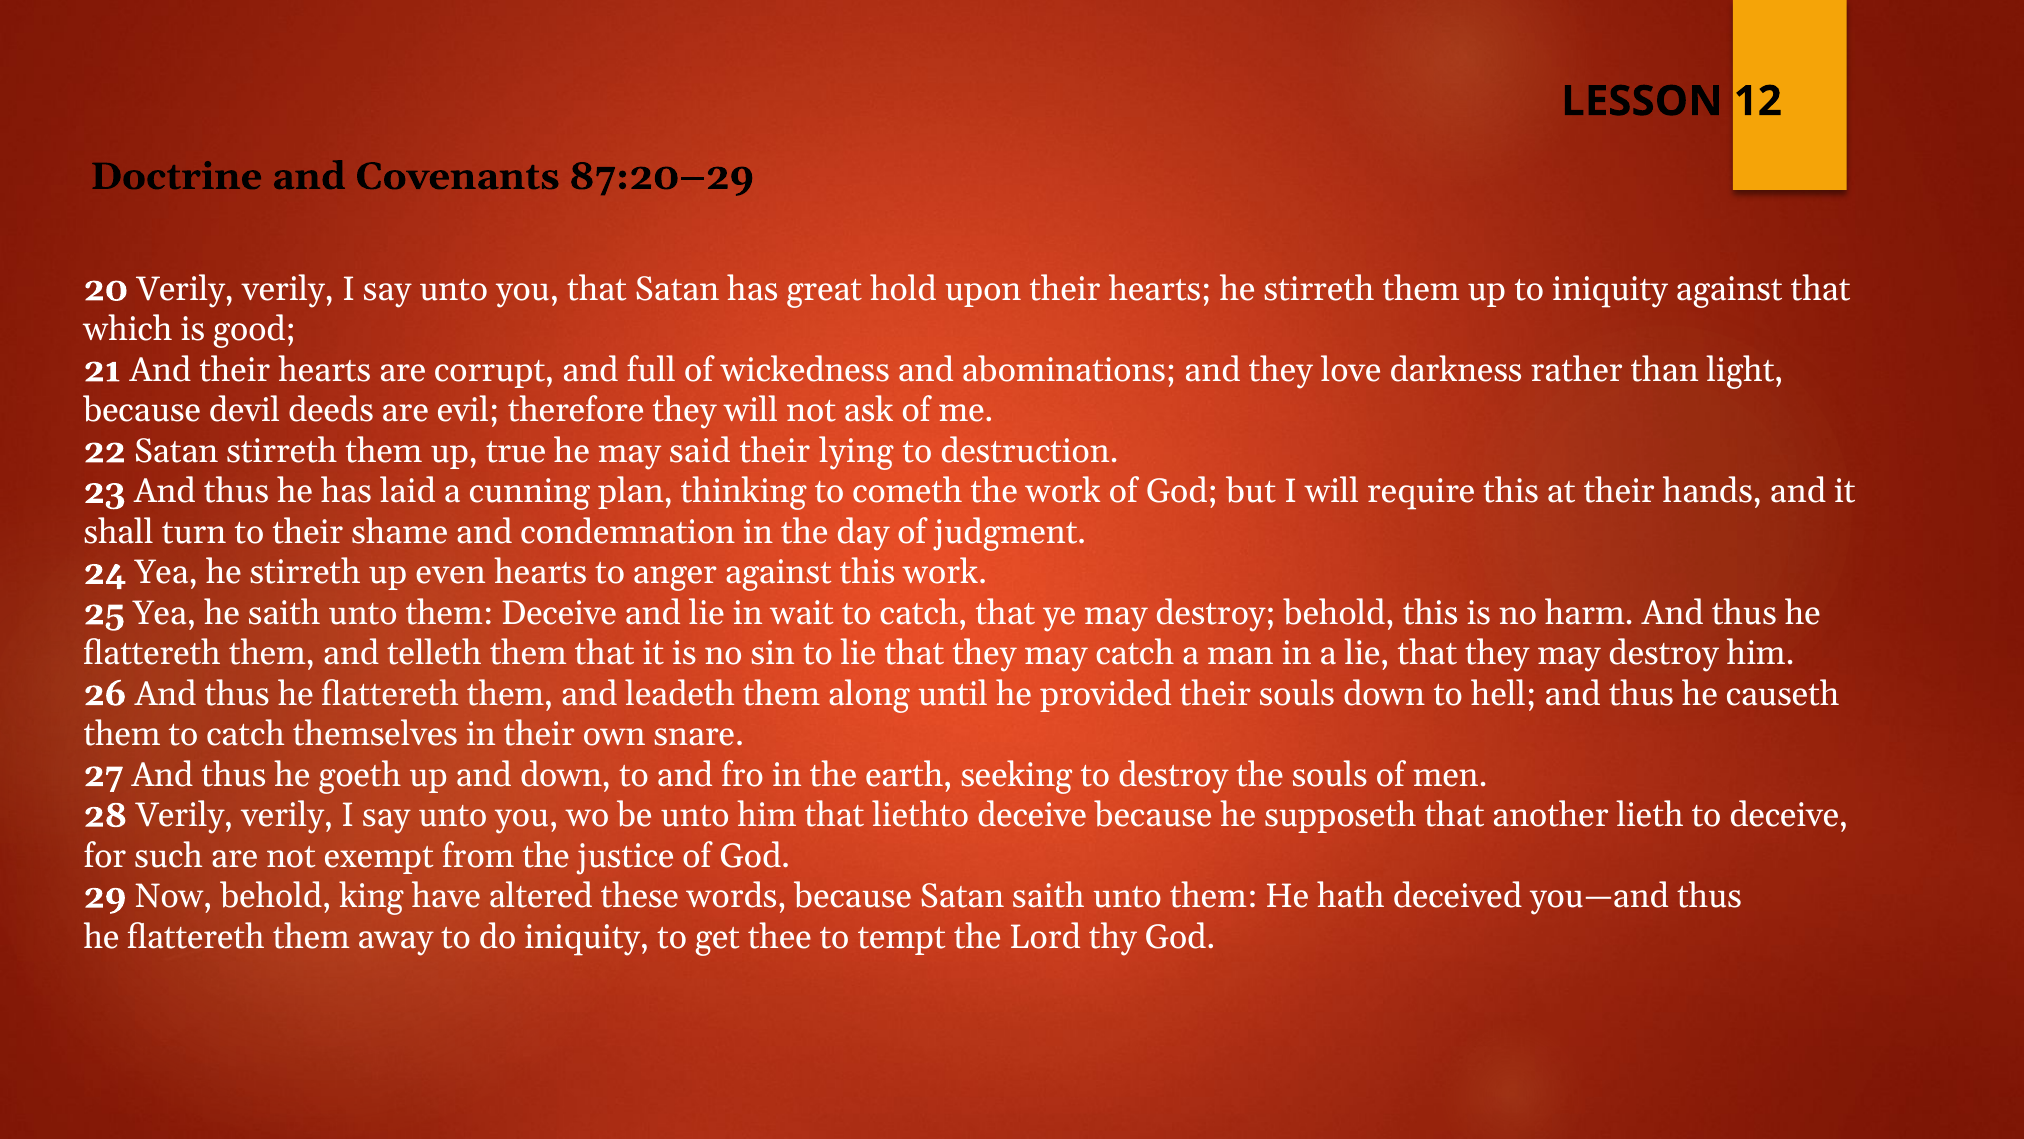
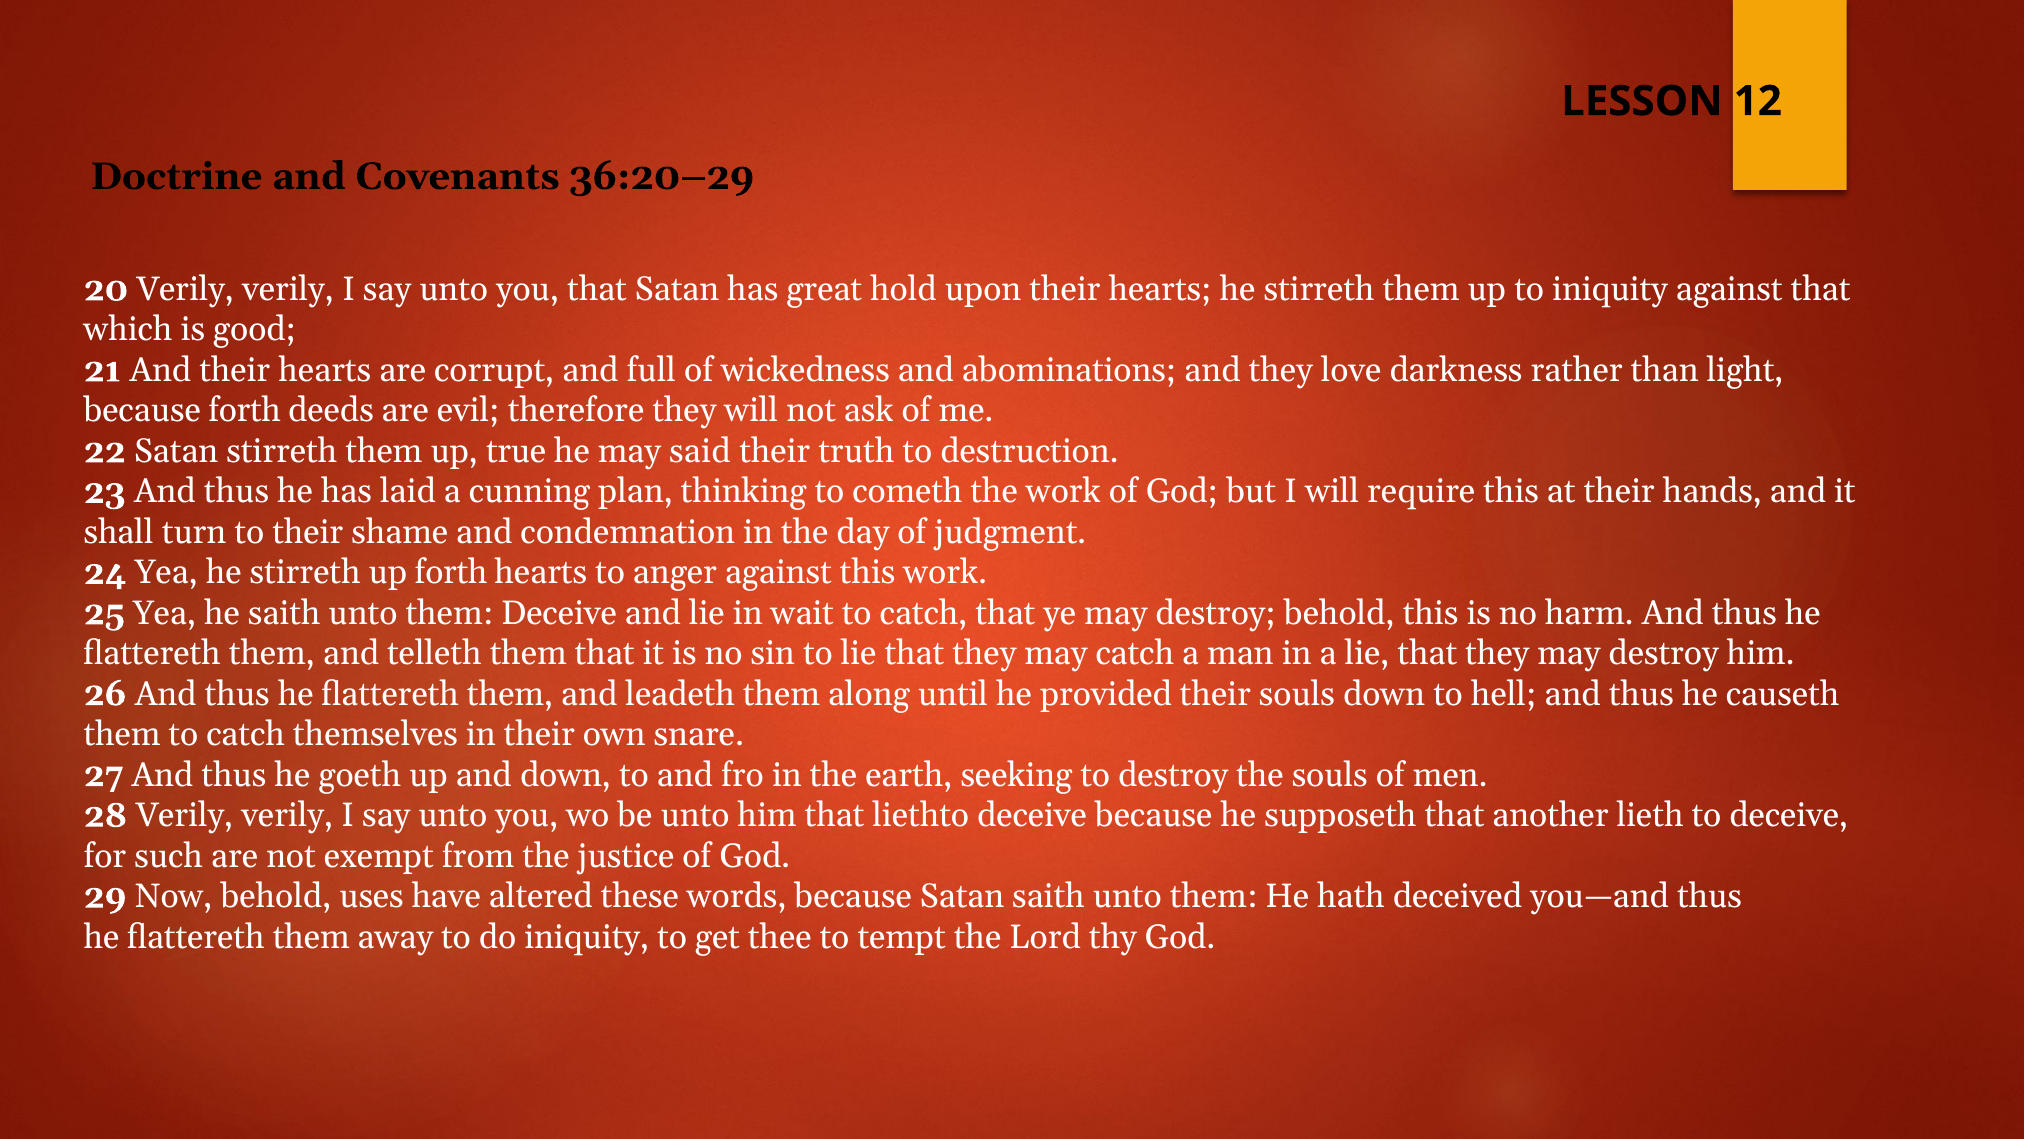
87:20–29: 87:20–29 -> 36:20–29
because devil: devil -> forth
lying: lying -> truth
up even: even -> forth
king: king -> uses
